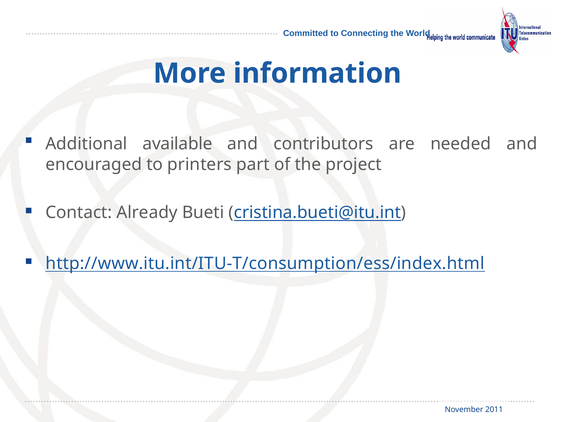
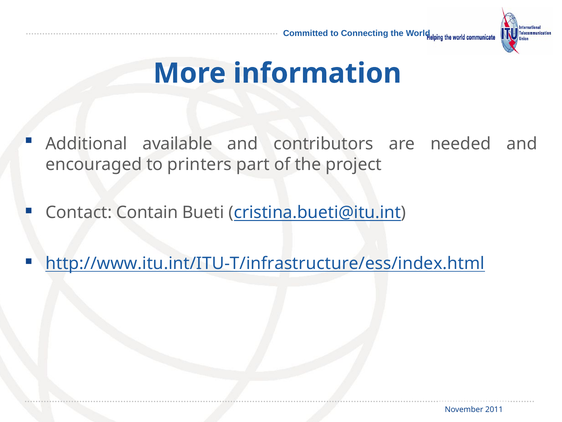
Already: Already -> Contain
http://www.itu.int/ITU-T/consumption/ess/index.html: http://www.itu.int/ITU-T/consumption/ess/index.html -> http://www.itu.int/ITU-T/infrastructure/ess/index.html
